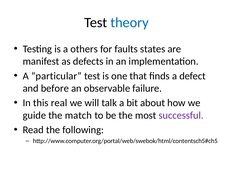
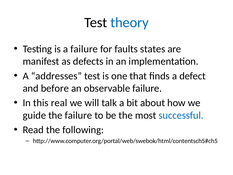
a others: others -> failure
particular: particular -> addresses
the match: match -> failure
successful colour: purple -> blue
